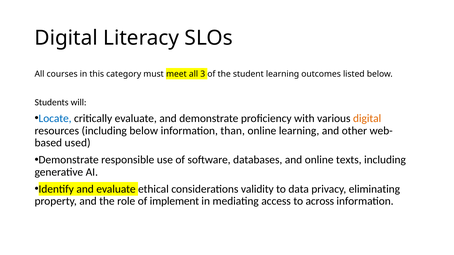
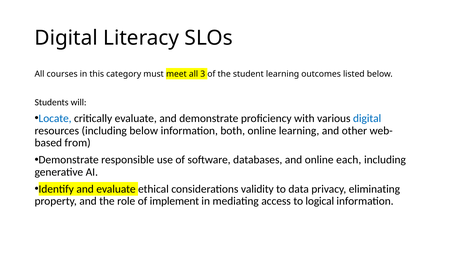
digital at (367, 119) colour: orange -> blue
than: than -> both
used: used -> from
texts: texts -> each
across: across -> logical
